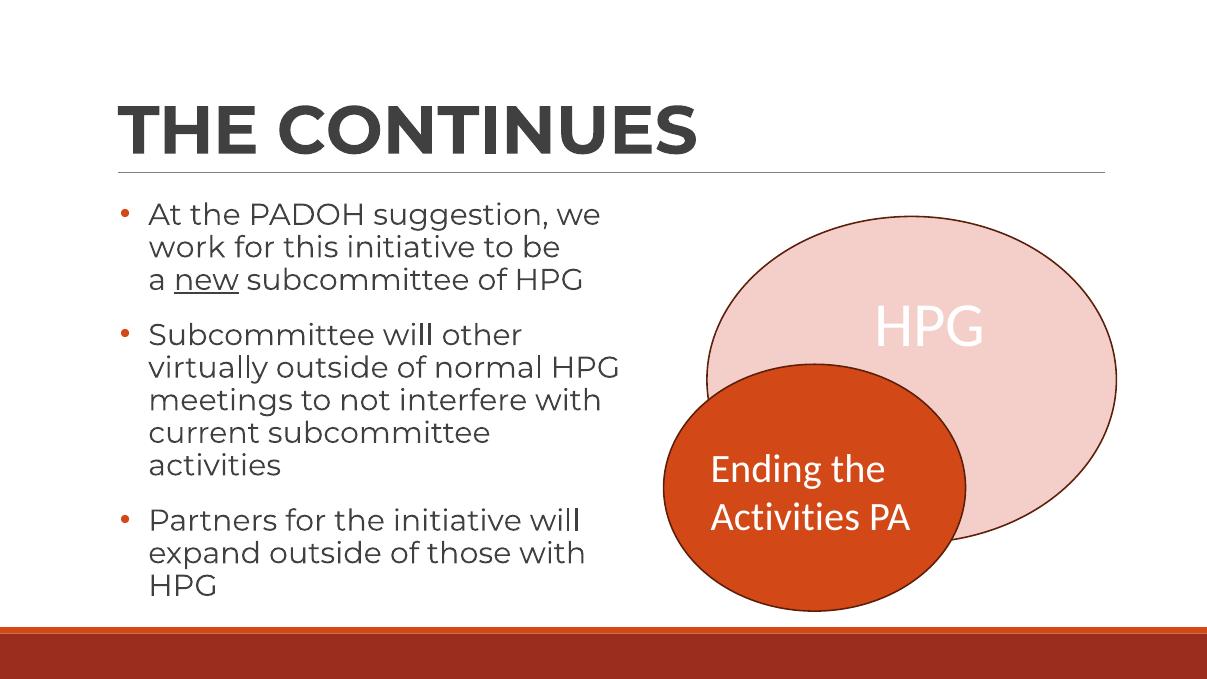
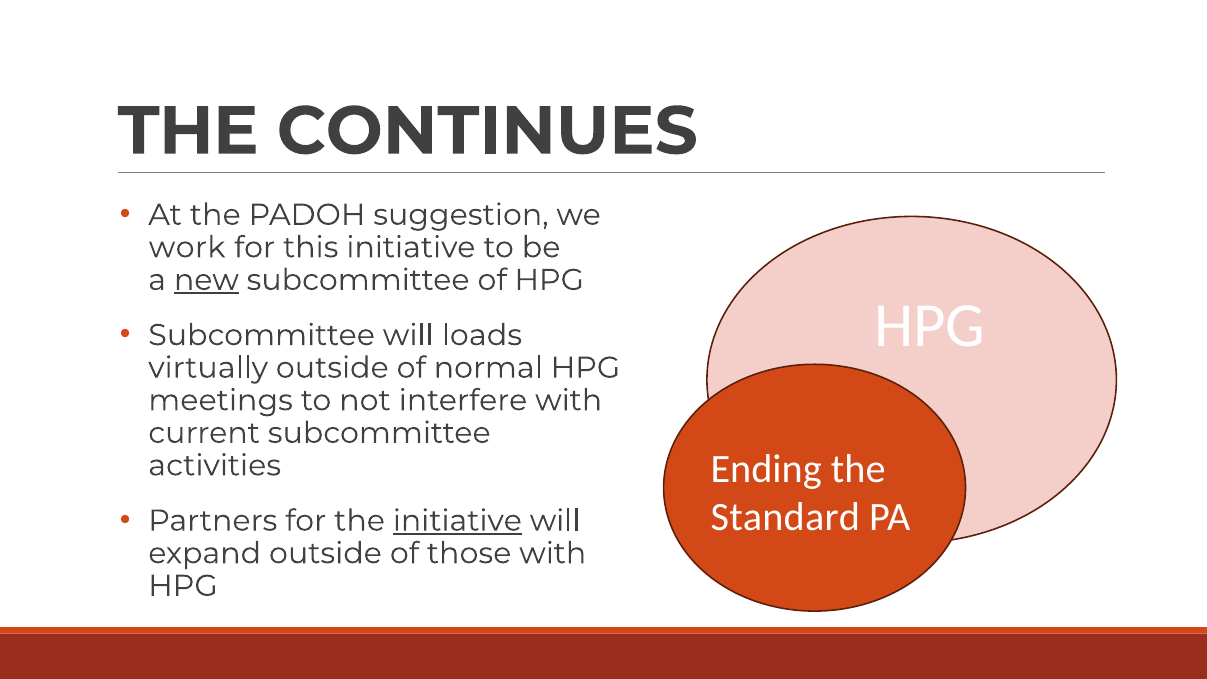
other: other -> loads
Activities at (785, 517): Activities -> Standard
initiative at (457, 521) underline: none -> present
